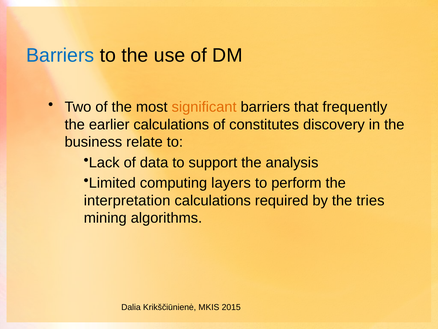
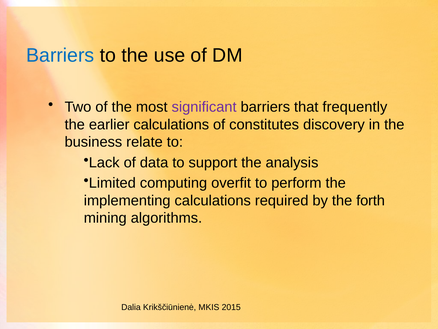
significant colour: orange -> purple
layers: layers -> overfit
interpretation: interpretation -> implementing
tries: tries -> forth
